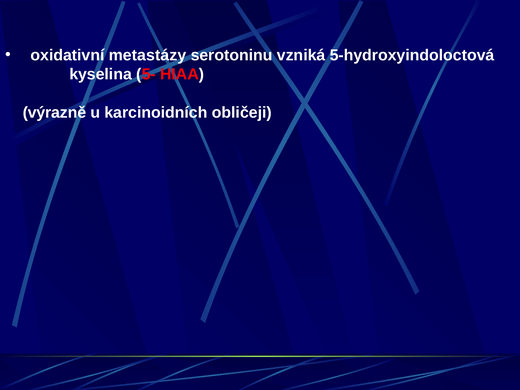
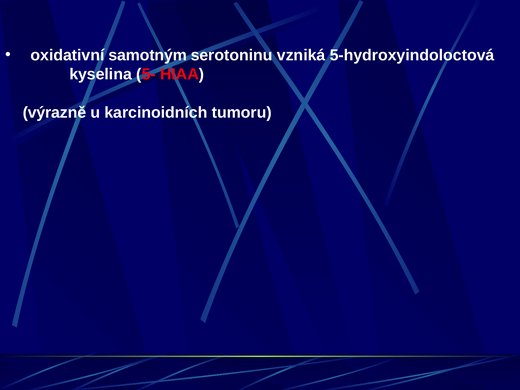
metastázy: metastázy -> samotným
obličeji: obličeji -> tumoru
